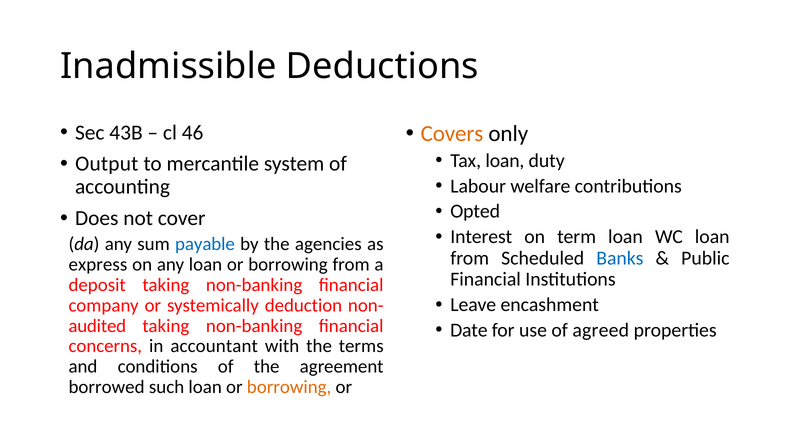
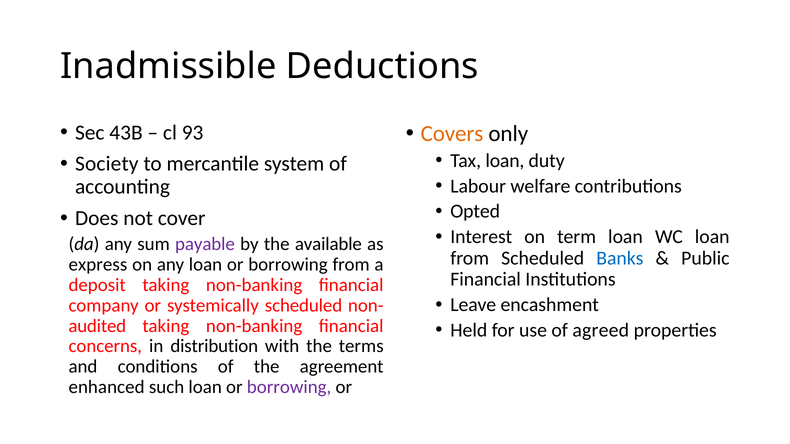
46: 46 -> 93
Output: Output -> Society
payable colour: blue -> purple
agencies: agencies -> available
systemically deduction: deduction -> scheduled
Date: Date -> Held
accountant: accountant -> distribution
borrowed: borrowed -> enhanced
borrowing at (289, 387) colour: orange -> purple
